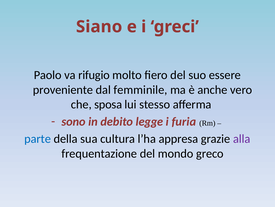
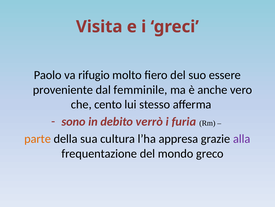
Siano: Siano -> Visita
sposa: sposa -> cento
legge: legge -> verrò
parte colour: blue -> orange
